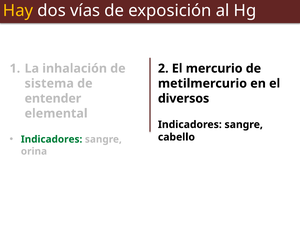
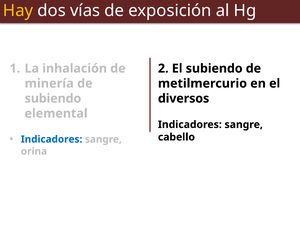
El mercurio: mercurio -> subiendo
sistema: sistema -> minería
entender at (53, 98): entender -> subiendo
Indicadores at (52, 139) colour: green -> blue
